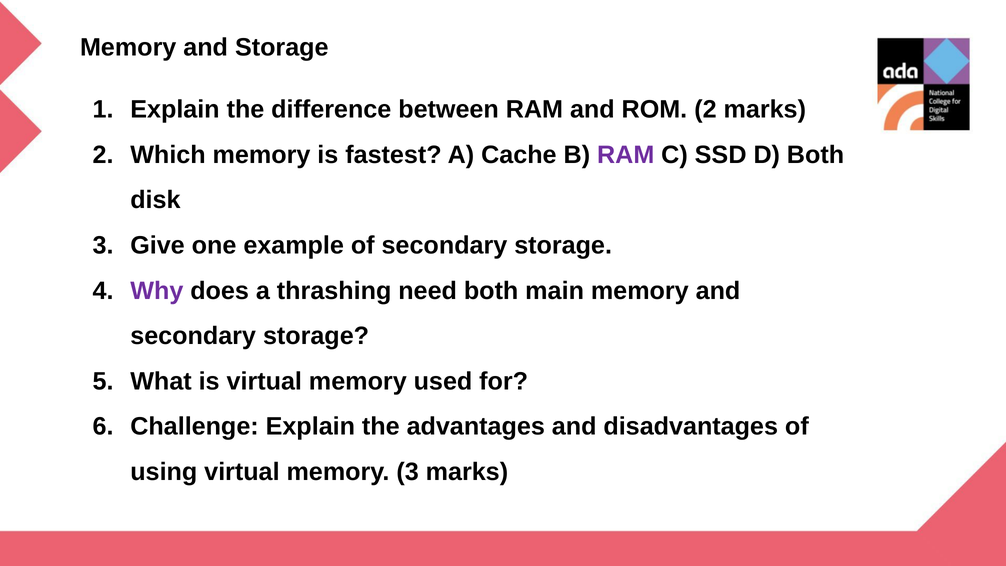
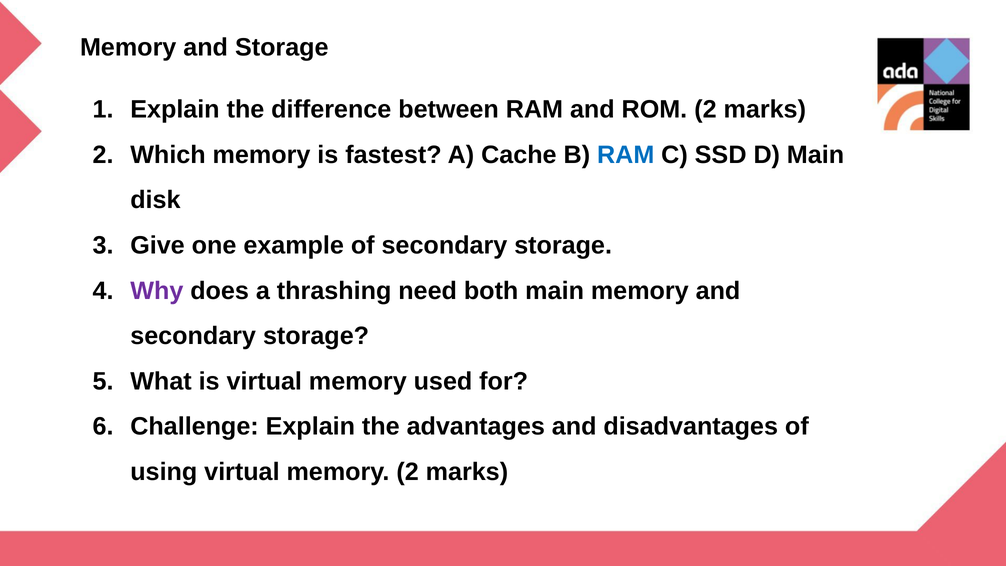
RAM at (626, 155) colour: purple -> blue
D Both: Both -> Main
memory 3: 3 -> 2
